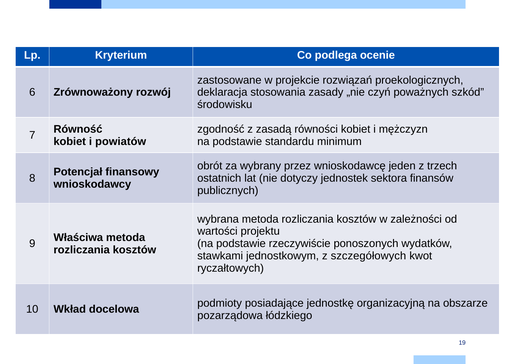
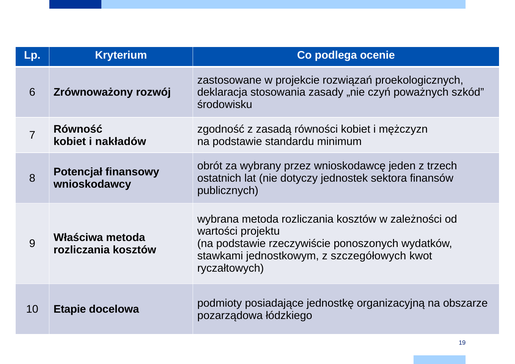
powiatów: powiatów -> nakładów
Wkład: Wkład -> Etapie
